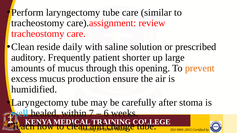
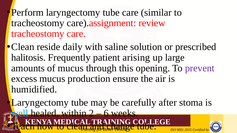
auditory: auditory -> halitosis
shorter: shorter -> arising
prevent colour: orange -> purple
7: 7 -> 2
